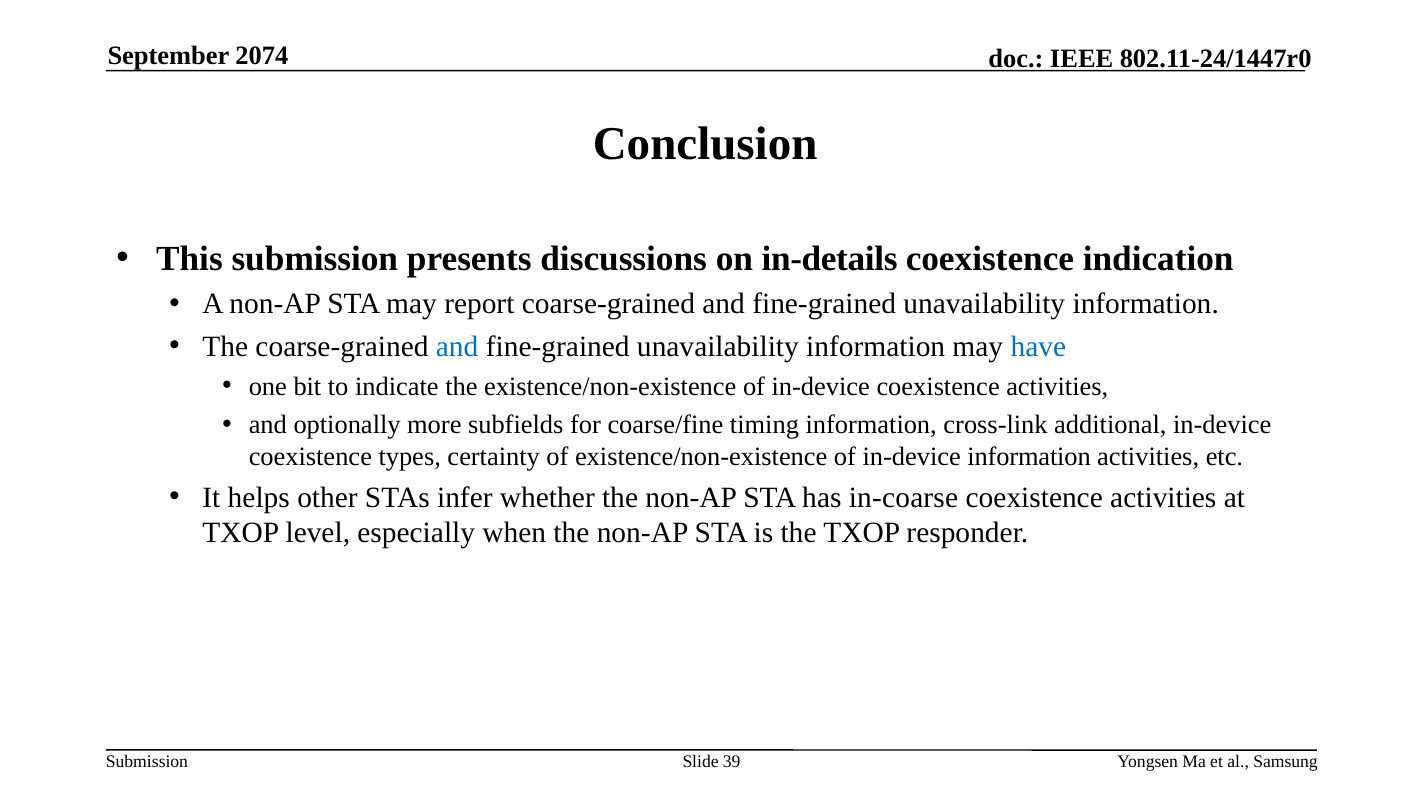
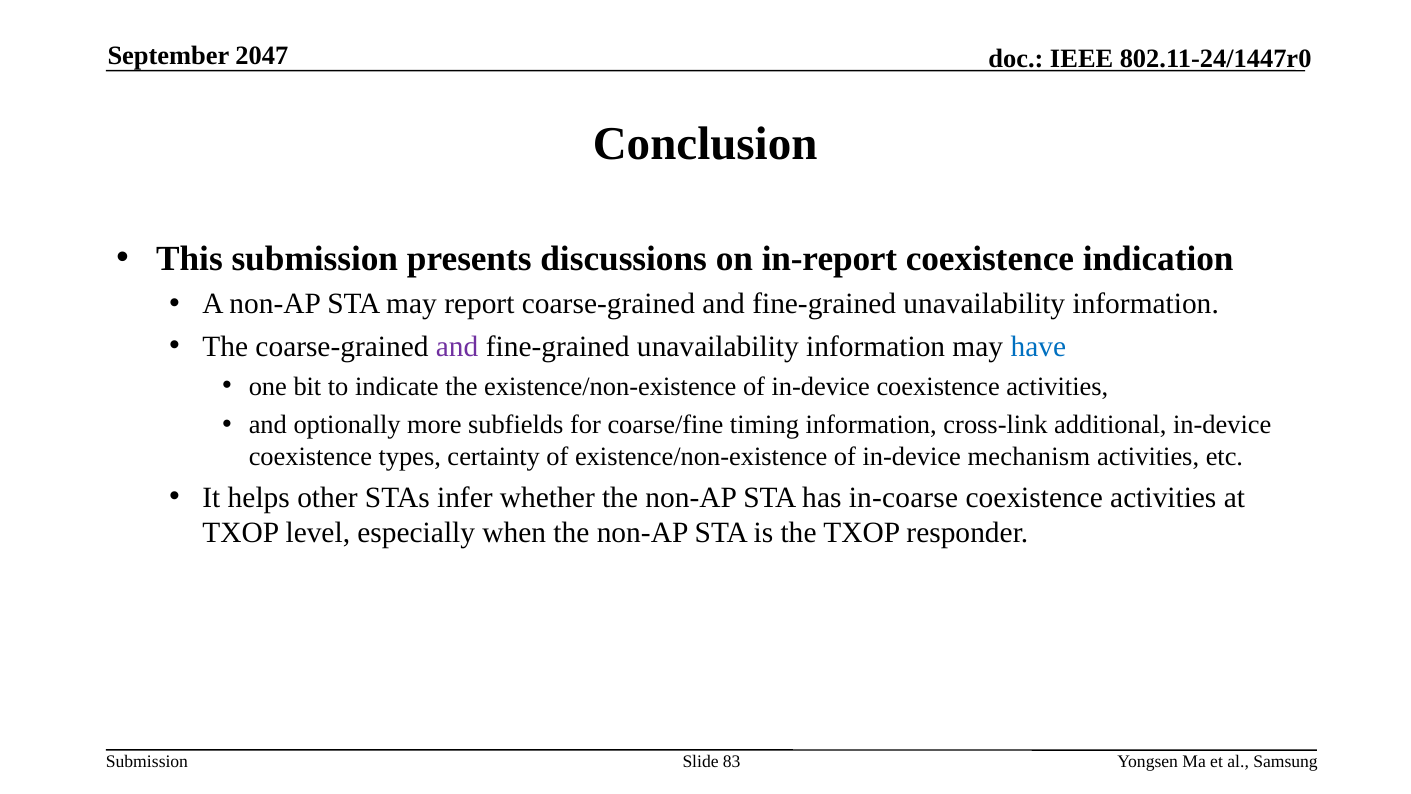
2074: 2074 -> 2047
in-details: in-details -> in-report
and at (457, 347) colour: blue -> purple
in-device information: information -> mechanism
39: 39 -> 83
